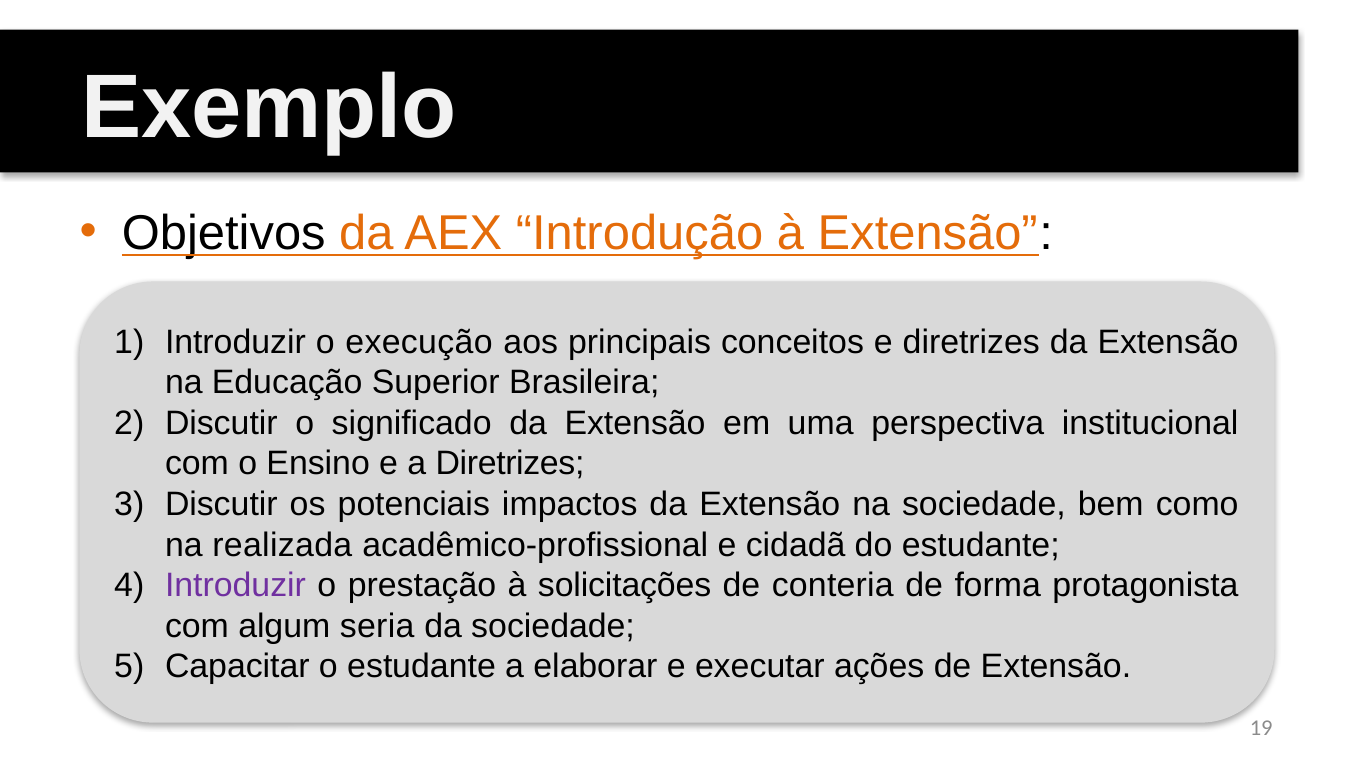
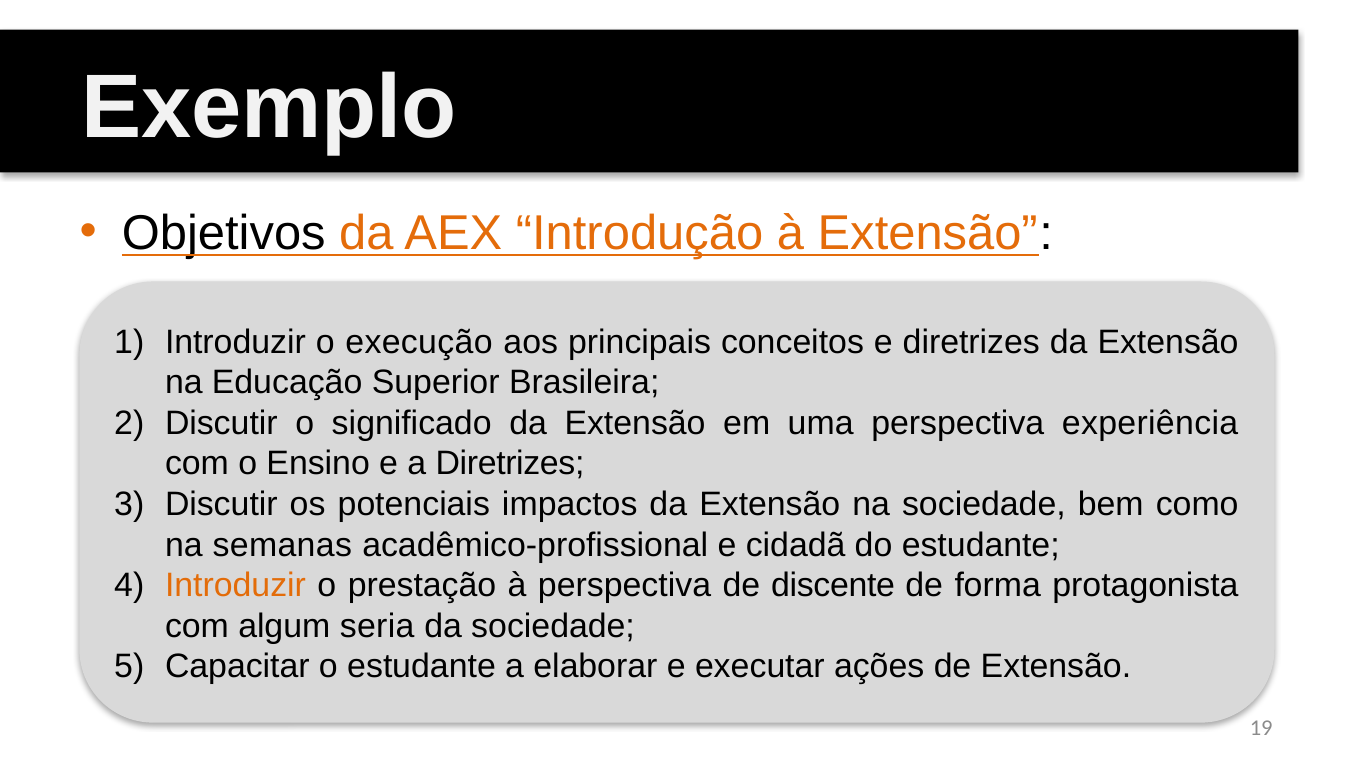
institucional: institucional -> experiência
realizada: realizada -> semanas
Introduzir at (236, 586) colour: purple -> orange
à solicitações: solicitações -> perspectiva
conteria: conteria -> discente
